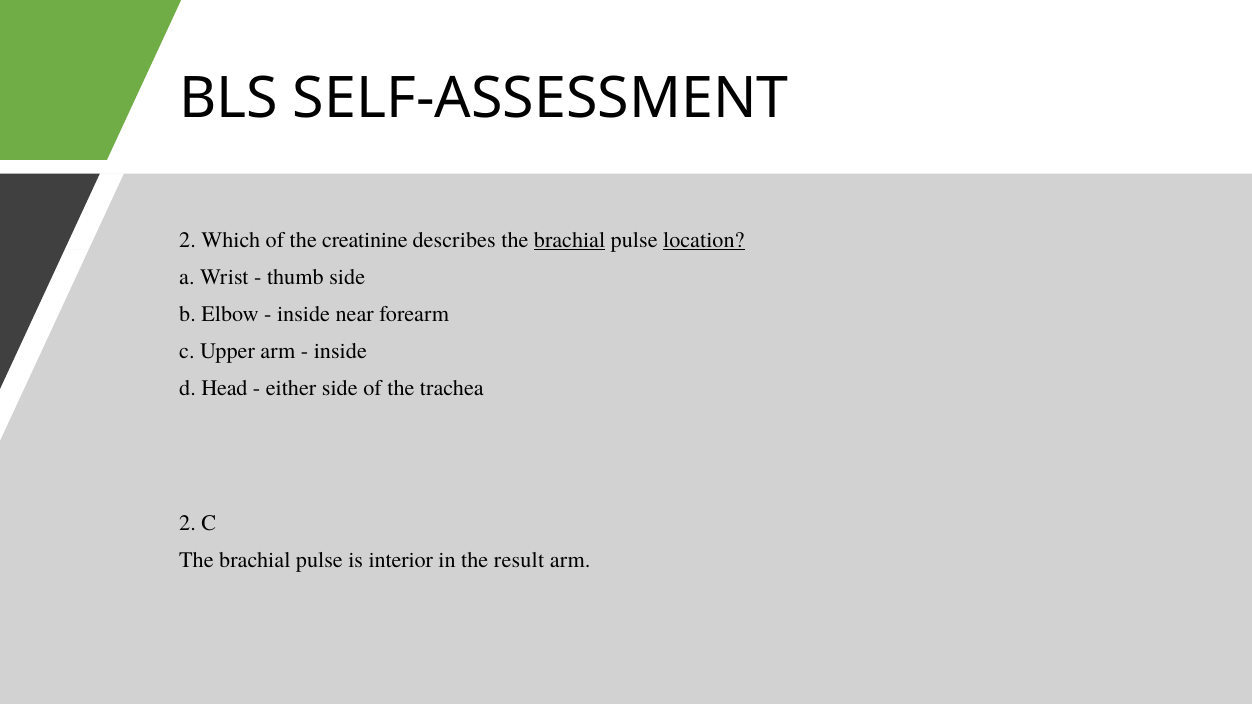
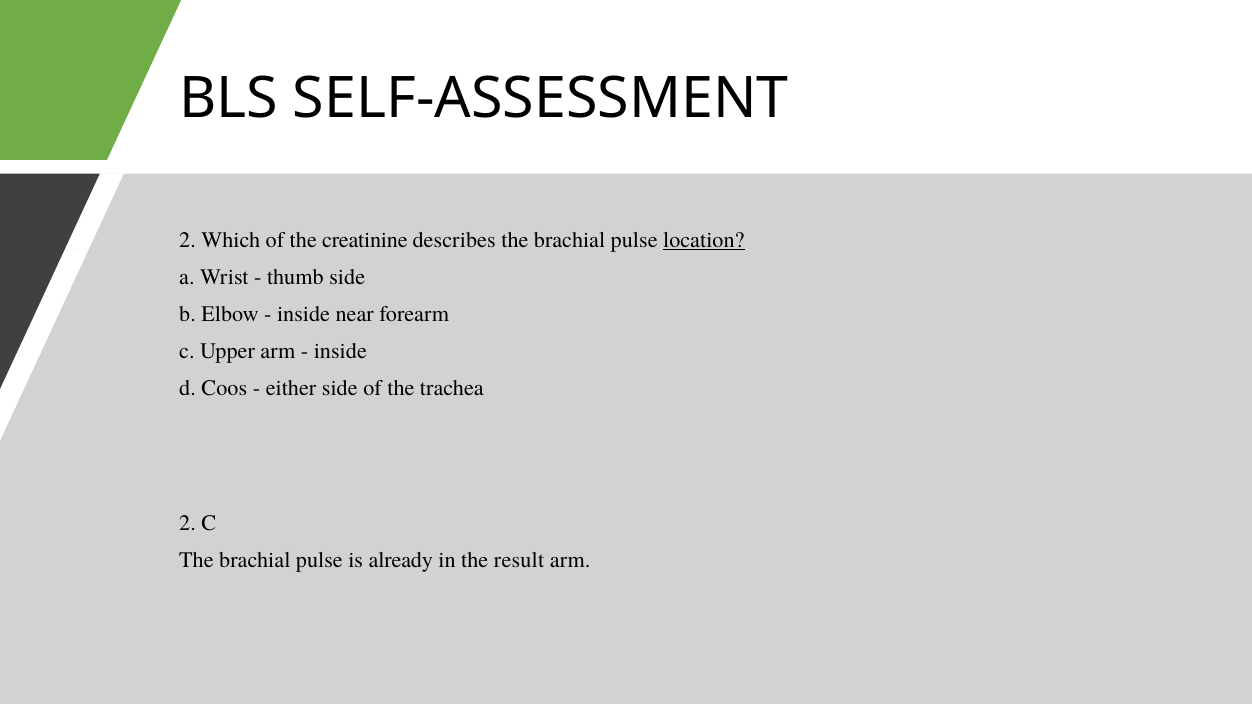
brachial at (570, 240) underline: present -> none
Head: Head -> Coos
interior: interior -> already
